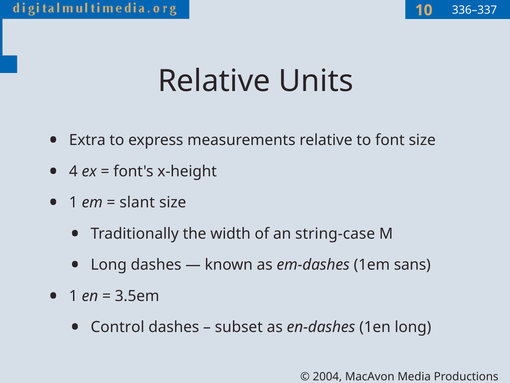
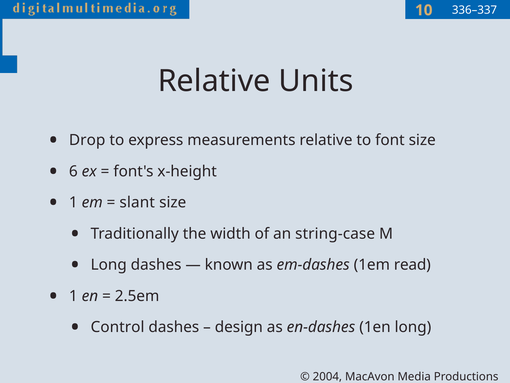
Extra: Extra -> Drop
4: 4 -> 6
sans: sans -> read
3.5em: 3.5em -> 2.5em
subset: subset -> design
